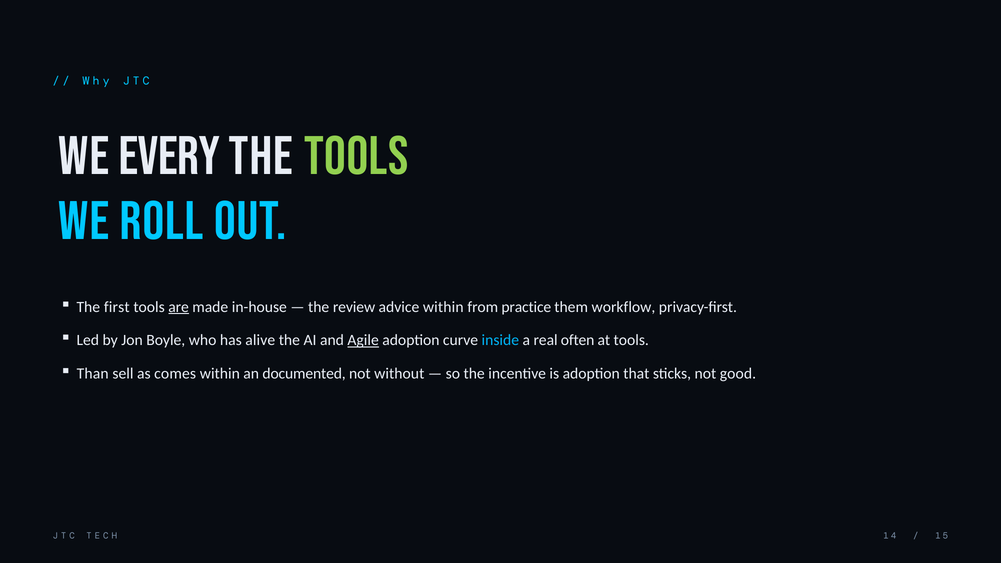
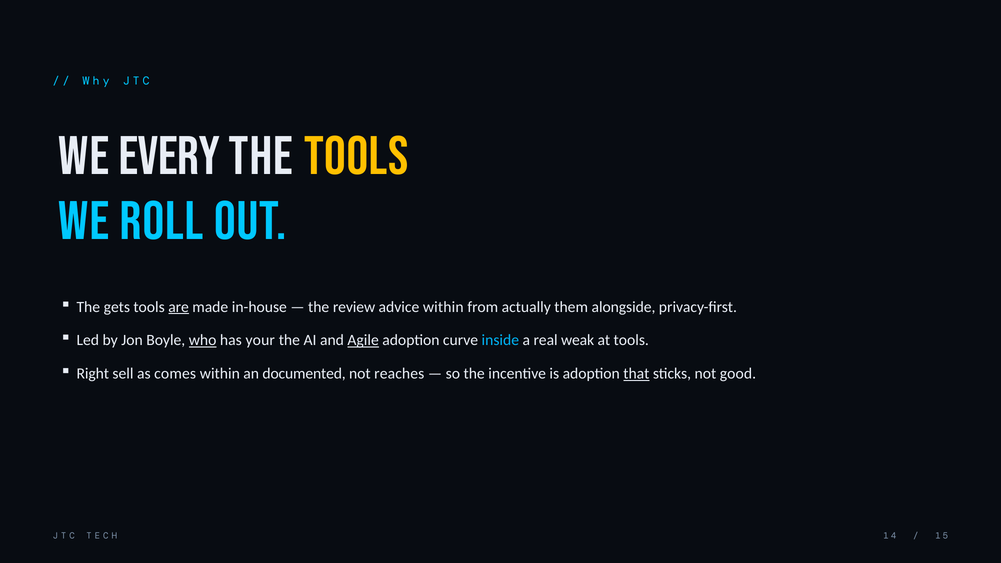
tools at (356, 156) colour: light green -> yellow
first: first -> gets
practice: practice -> actually
workflow: workflow -> alongside
who underline: none -> present
alive: alive -> your
often: often -> weak
Than: Than -> Right
without: without -> reaches
that underline: none -> present
